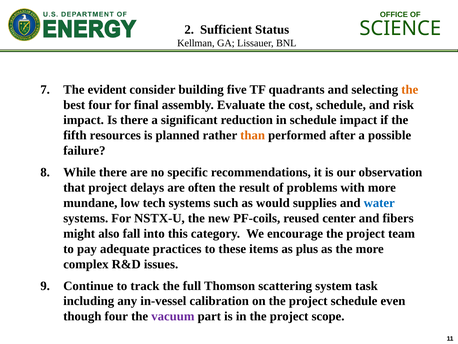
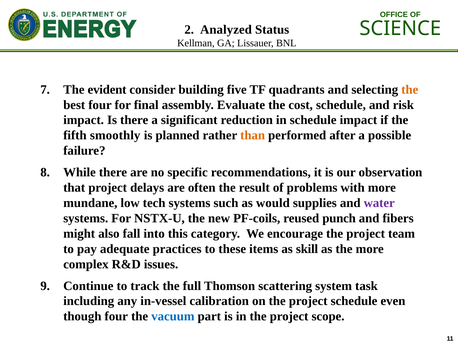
Sufficient: Sufficient -> Analyzed
resources: resources -> smoothly
water colour: blue -> purple
center: center -> punch
plus: plus -> skill
vacuum colour: purple -> blue
